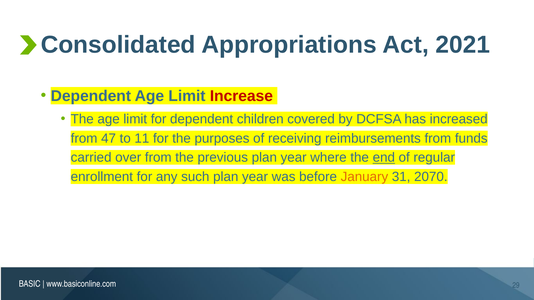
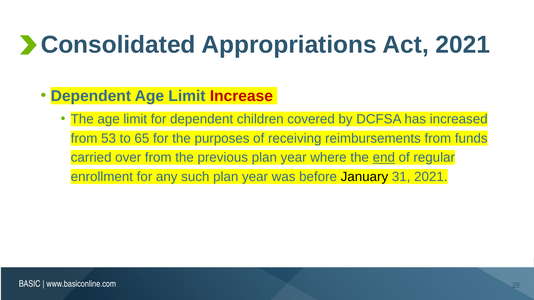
47: 47 -> 53
11: 11 -> 65
January colour: orange -> black
31 2070: 2070 -> 2021
